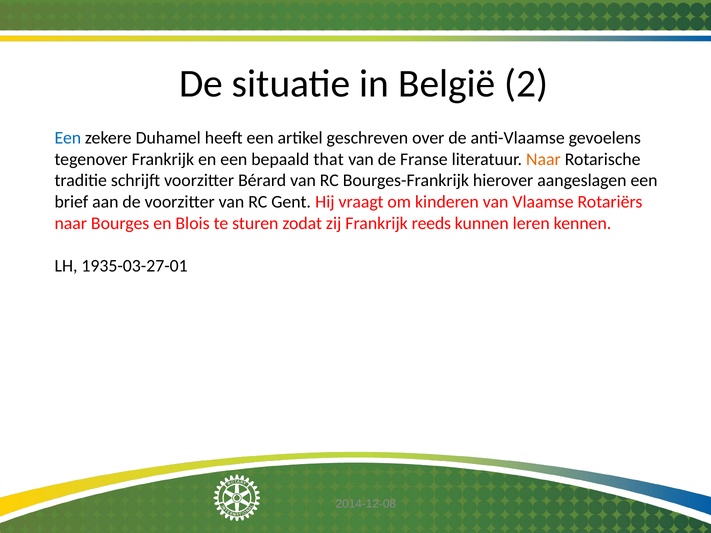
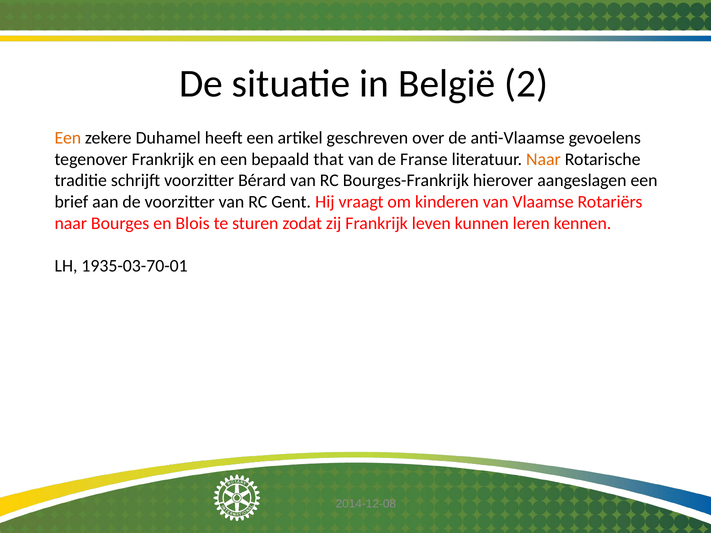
Een at (68, 138) colour: blue -> orange
reeds: reeds -> leven
1935-03-27-01: 1935-03-27-01 -> 1935-03-70-01
